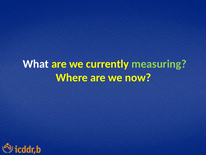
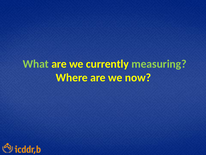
What colour: white -> light green
